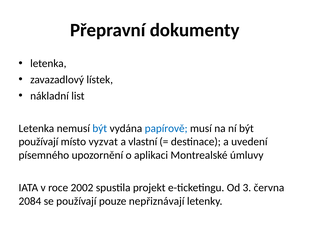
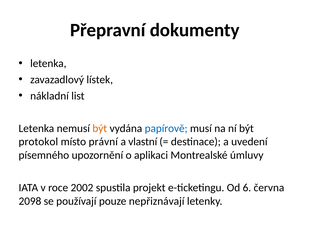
být at (100, 128) colour: blue -> orange
používají at (38, 141): používají -> protokol
vyzvat: vyzvat -> právní
3: 3 -> 6
2084: 2084 -> 2098
